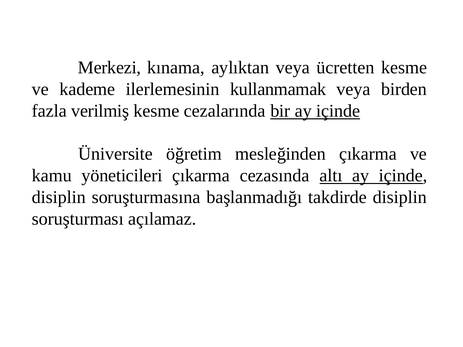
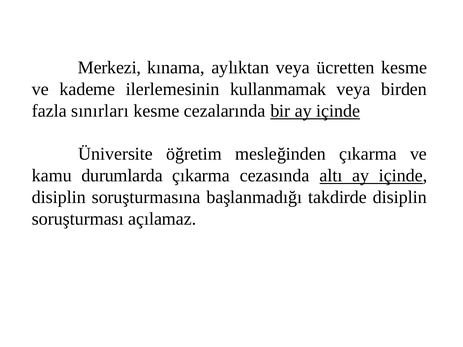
verilmiş: verilmiş -> sınırları
yöneticileri: yöneticileri -> durumlarda
